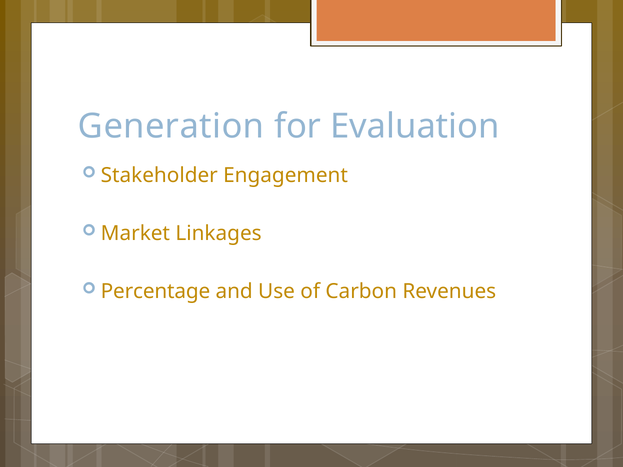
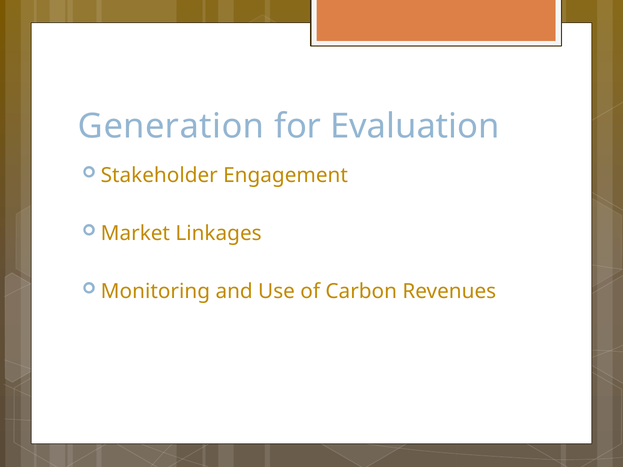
Percentage: Percentage -> Monitoring
